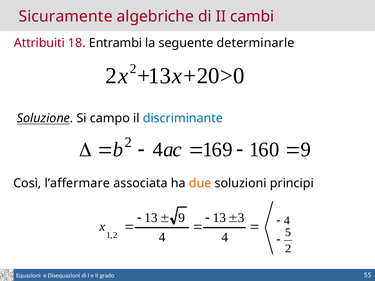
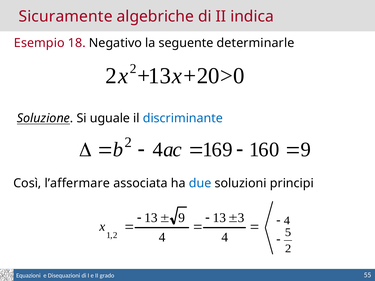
cambi: cambi -> indica
Attribuiti: Attribuiti -> Esempio
Entrambi: Entrambi -> Negativo
campo: campo -> uguale
due colour: orange -> blue
